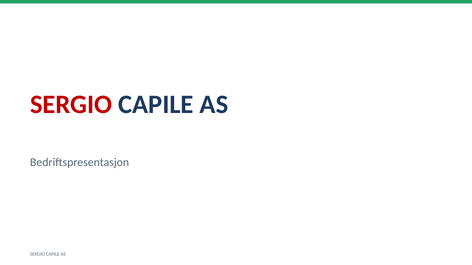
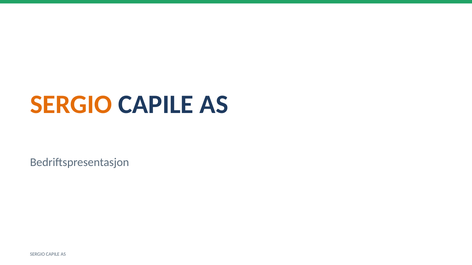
SERGIO at (71, 105) colour: red -> orange
